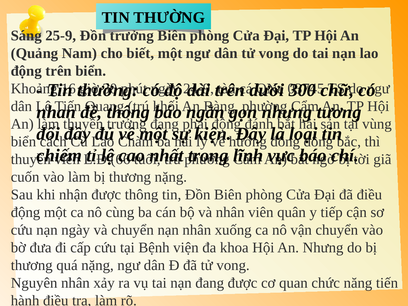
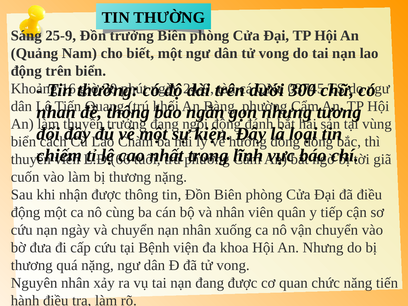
phải: phải -> ngôi
